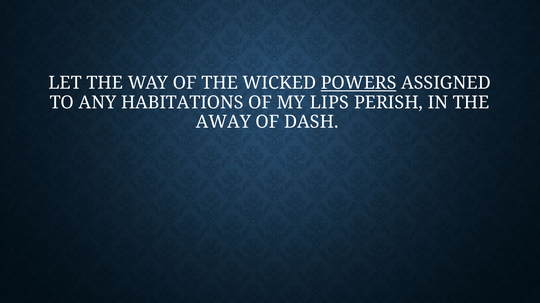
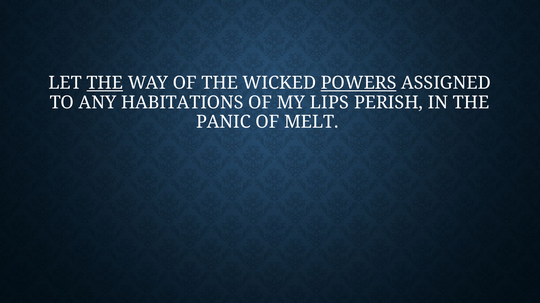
THE at (105, 83) underline: none -> present
AWAY: AWAY -> PANIC
DASH: DASH -> MELT
